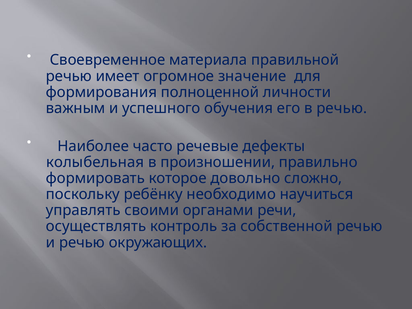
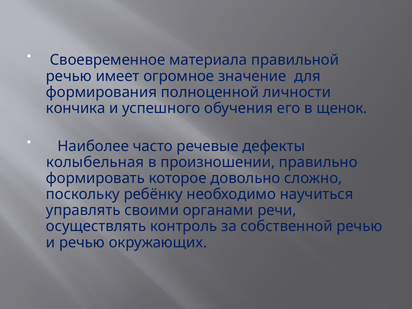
важным: важным -> кончика
в речью: речью -> щенок
